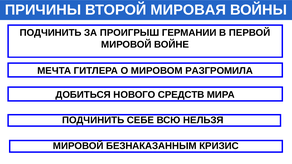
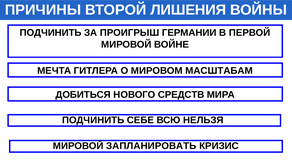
МИРОВАЯ: МИРОВАЯ -> ЛИШЕНИЯ
РАЗГРОМИЛА: РАЗГРОМИЛА -> МАСШТАБАМ
БЕЗНАКАЗАННЫМ: БЕЗНАКАЗАННЫМ -> ЗАПЛАНИРОВАТЬ
